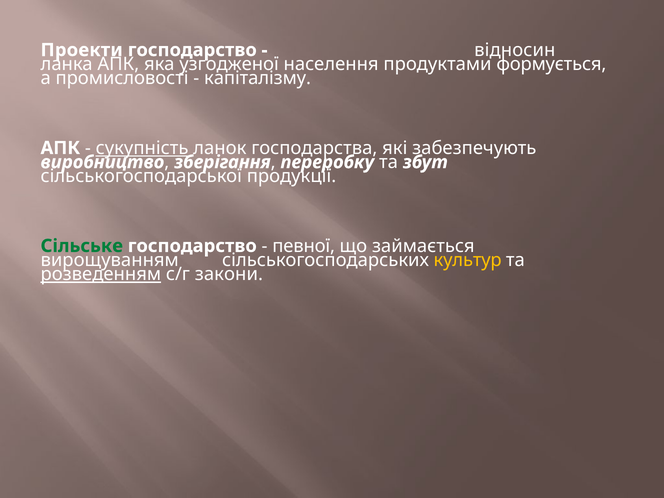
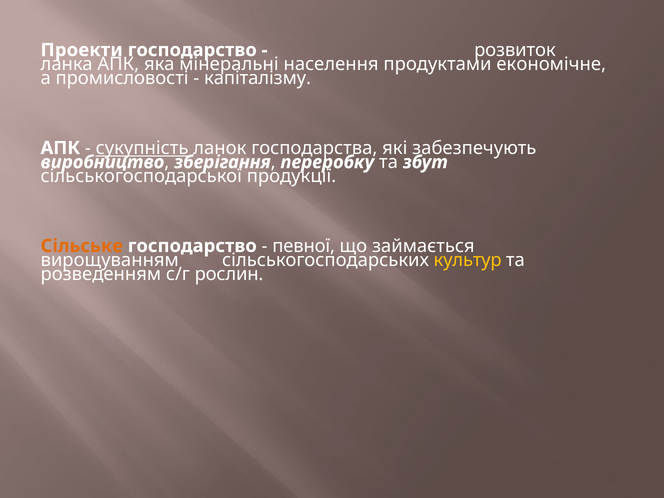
відносин: відносин -> розвиток
узгодженої: узгодженої -> мінеральні
формується: формується -> економічне
Сільське colour: green -> orange
розведенням underline: present -> none
закони: закони -> рослин
